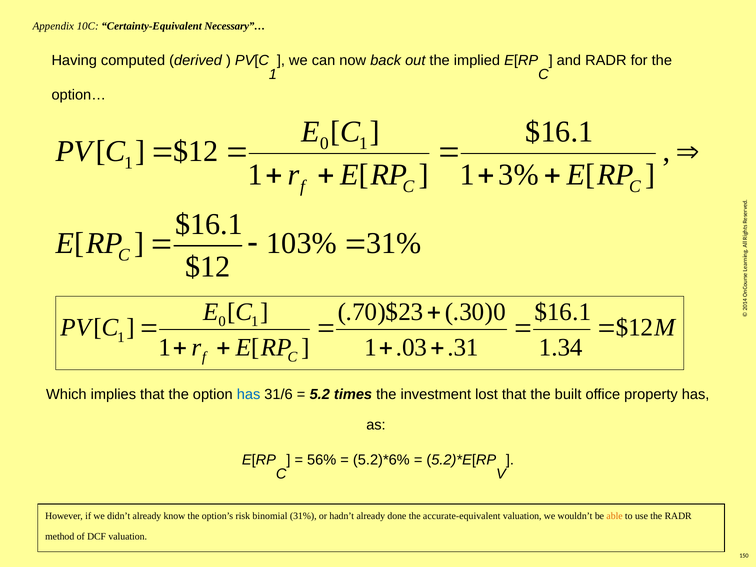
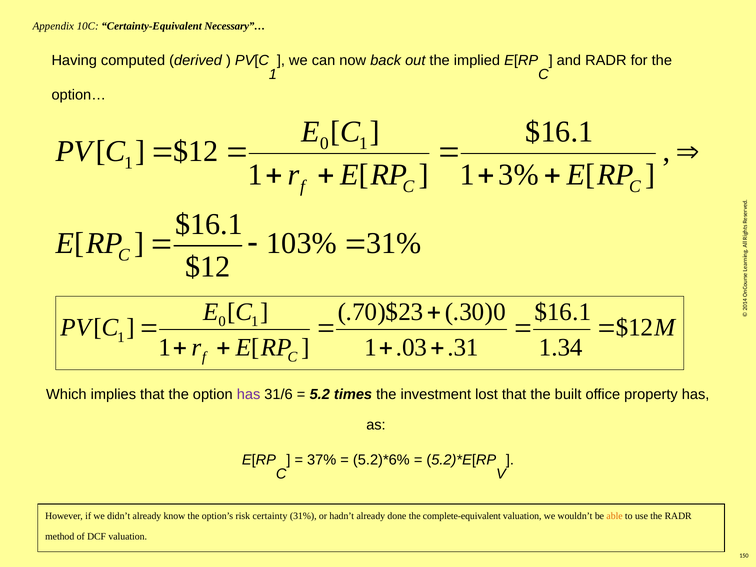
has at (249, 395) colour: blue -> purple
56%: 56% -> 37%
binomial: binomial -> certainty
accurate-equivalent: accurate-equivalent -> complete-equivalent
